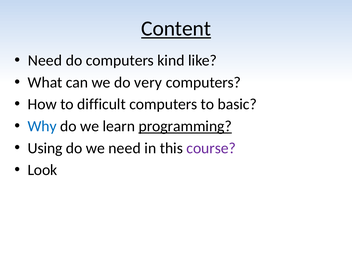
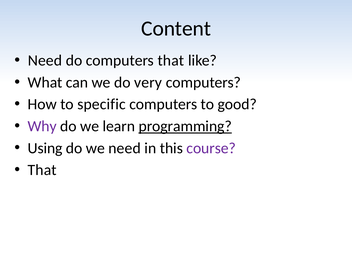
Content underline: present -> none
computers kind: kind -> that
difficult: difficult -> specific
basic: basic -> good
Why colour: blue -> purple
Look at (42, 170): Look -> That
